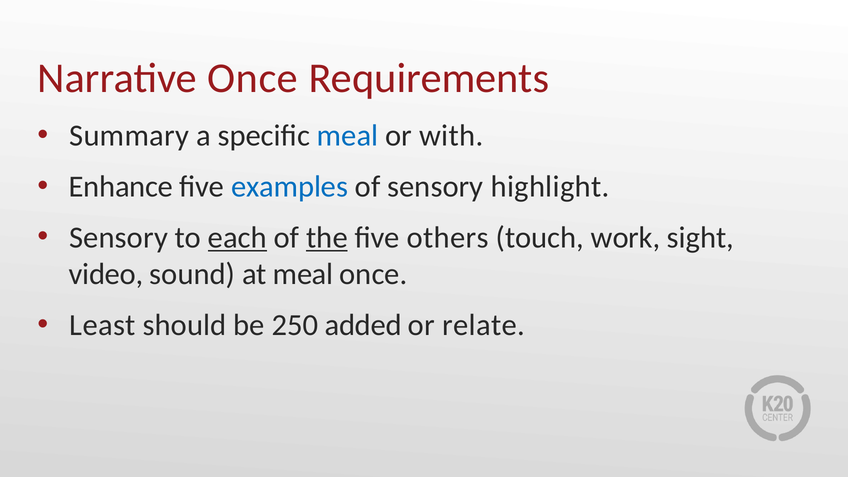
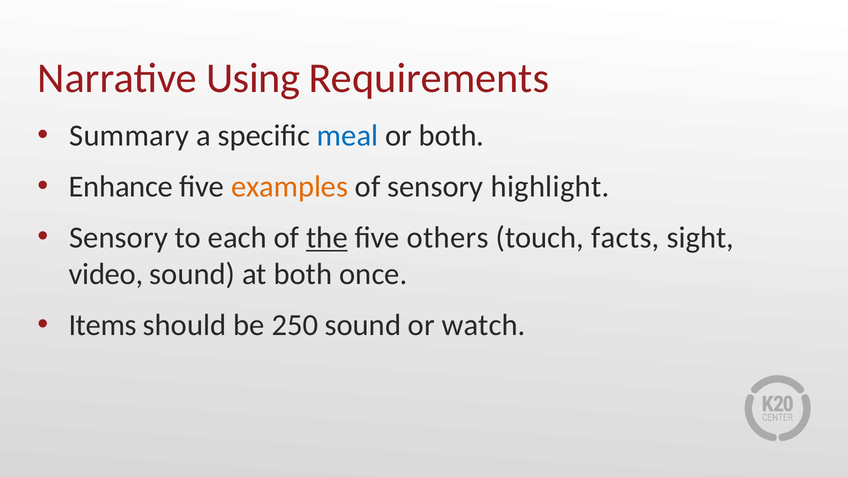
Narrative Once: Once -> Using
or with: with -> both
examples colour: blue -> orange
each underline: present -> none
work: work -> facts
at meal: meal -> both
Least: Least -> Items
250 added: added -> sound
relate: relate -> watch
